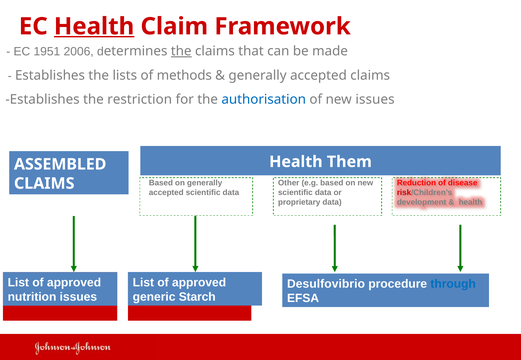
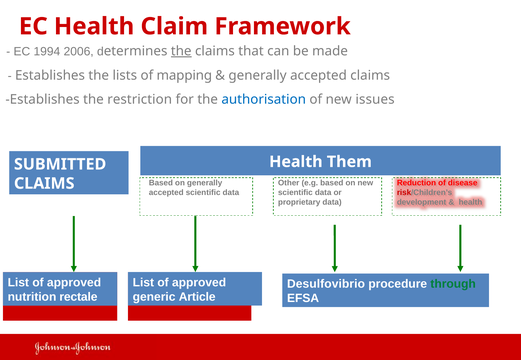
Health at (94, 26) underline: present -> none
1951: 1951 -> 1994
methods: methods -> mapping
ASSEMBLED: ASSEMBLED -> SUBMITTED
through colour: blue -> green
Starch: Starch -> Article
nutrition issues: issues -> rectale
